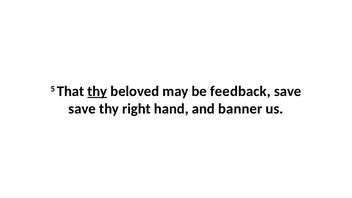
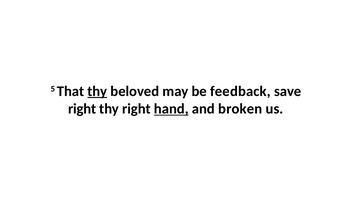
save at (82, 109): save -> right
hand underline: none -> present
banner: banner -> broken
